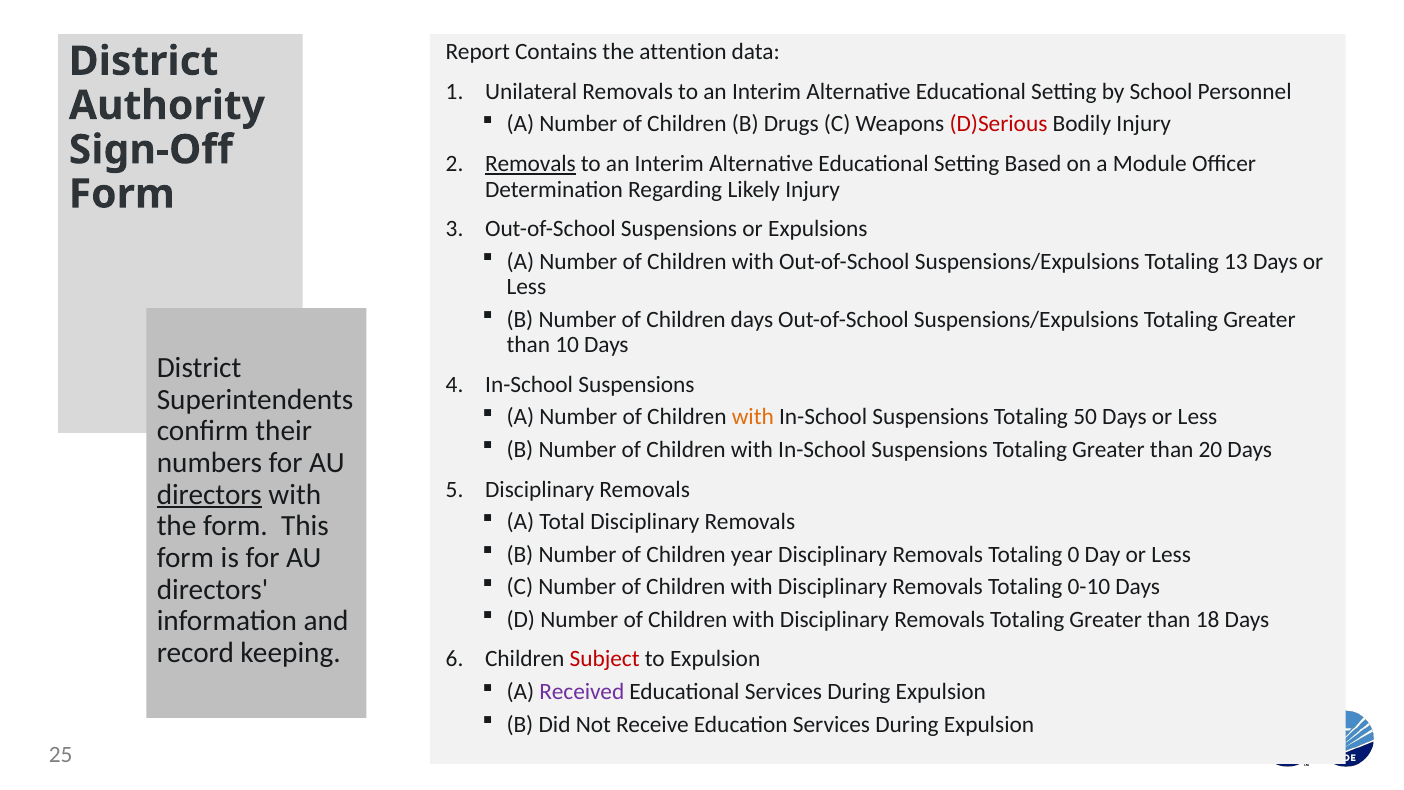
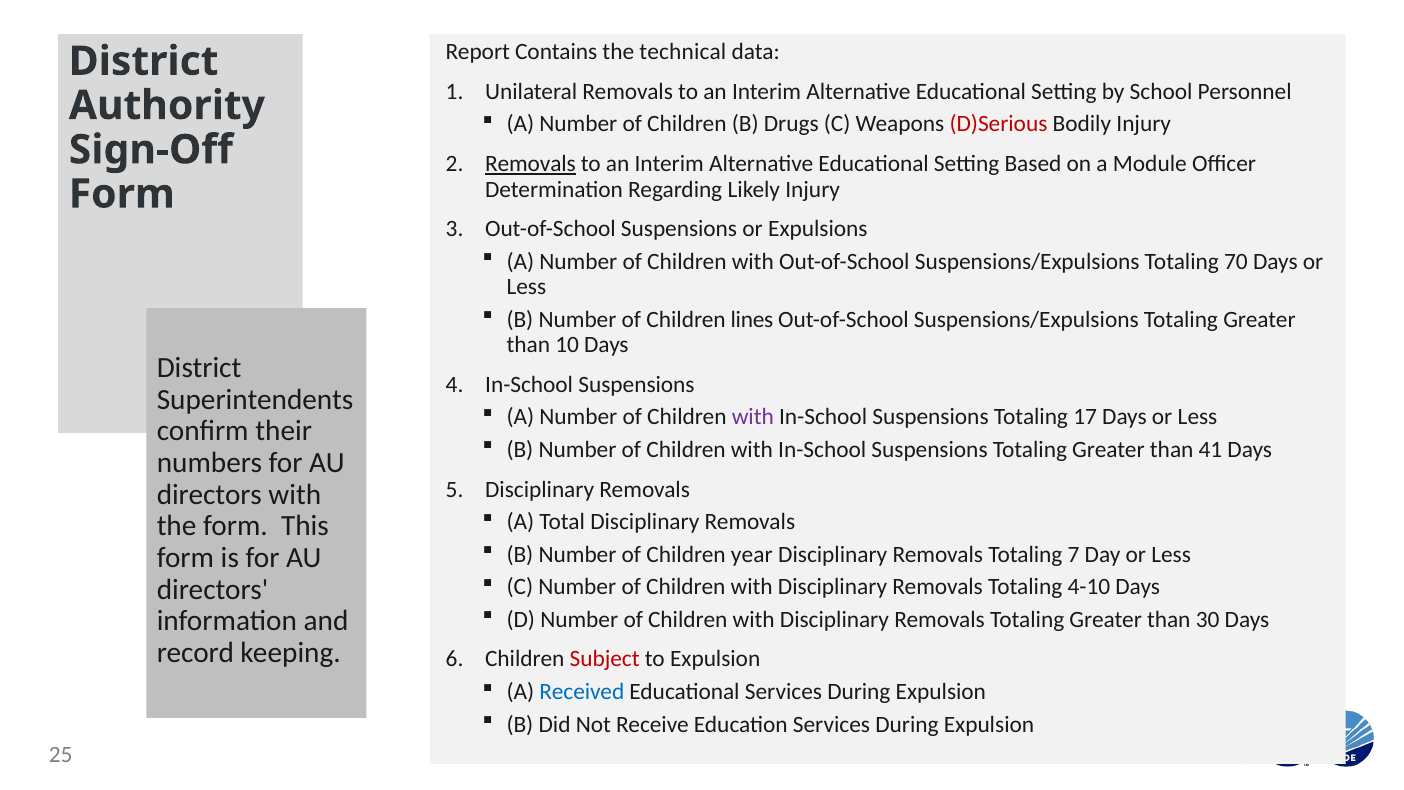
attention: attention -> technical
13: 13 -> 70
Children days: days -> lines
with at (753, 417) colour: orange -> purple
50: 50 -> 17
20: 20 -> 41
directors at (209, 494) underline: present -> none
0: 0 -> 7
0-10: 0-10 -> 4-10
18: 18 -> 30
Received colour: purple -> blue
